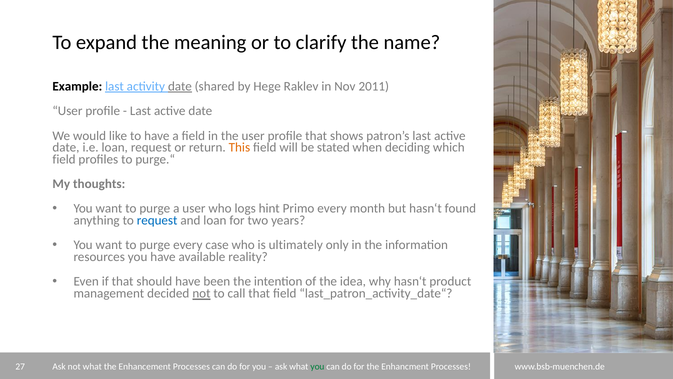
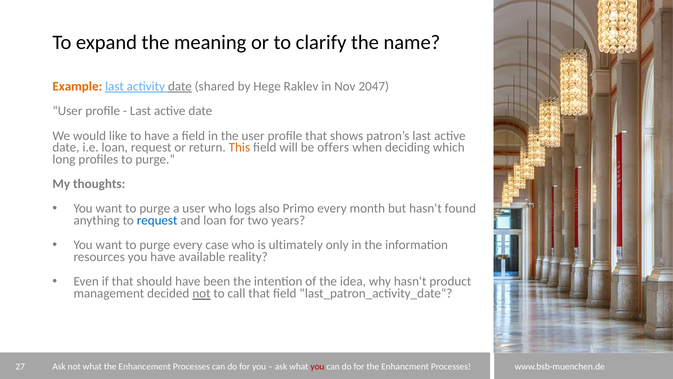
Example colour: black -> orange
2011: 2011 -> 2047
stated: stated -> offers
field at (64, 160): field -> long
hint: hint -> also
you at (317, 367) colour: green -> red
